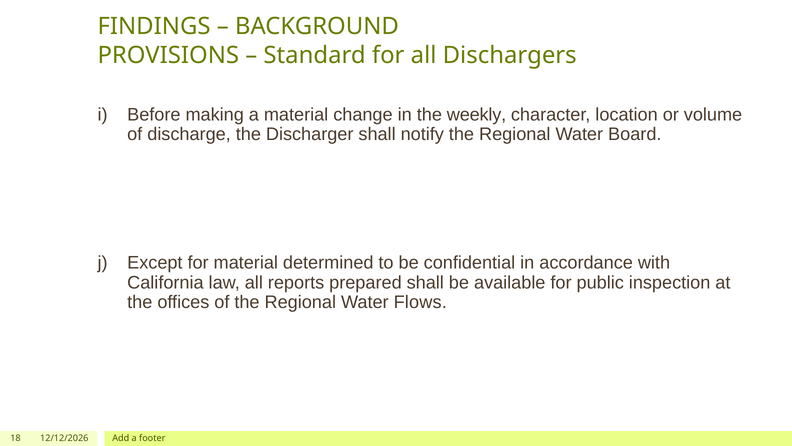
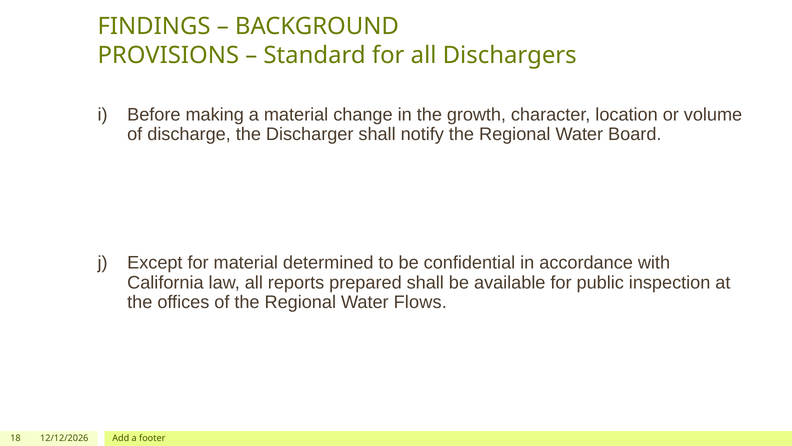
weekly: weekly -> growth
